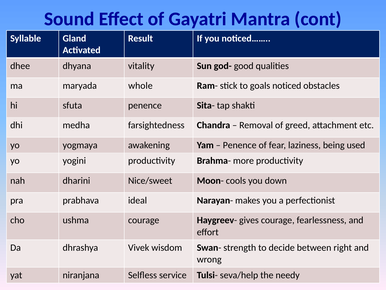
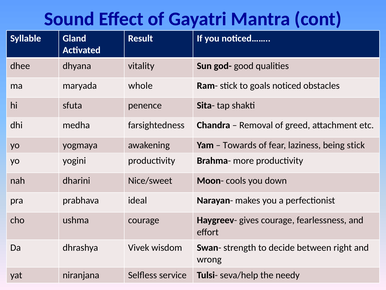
Penence at (240, 145): Penence -> Towards
being used: used -> stick
